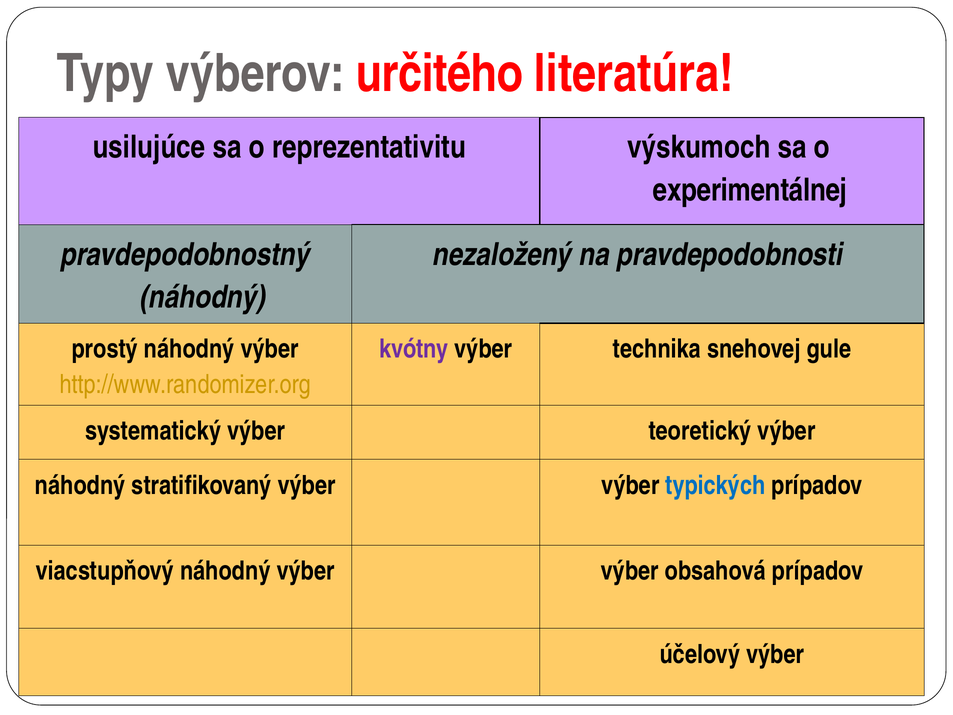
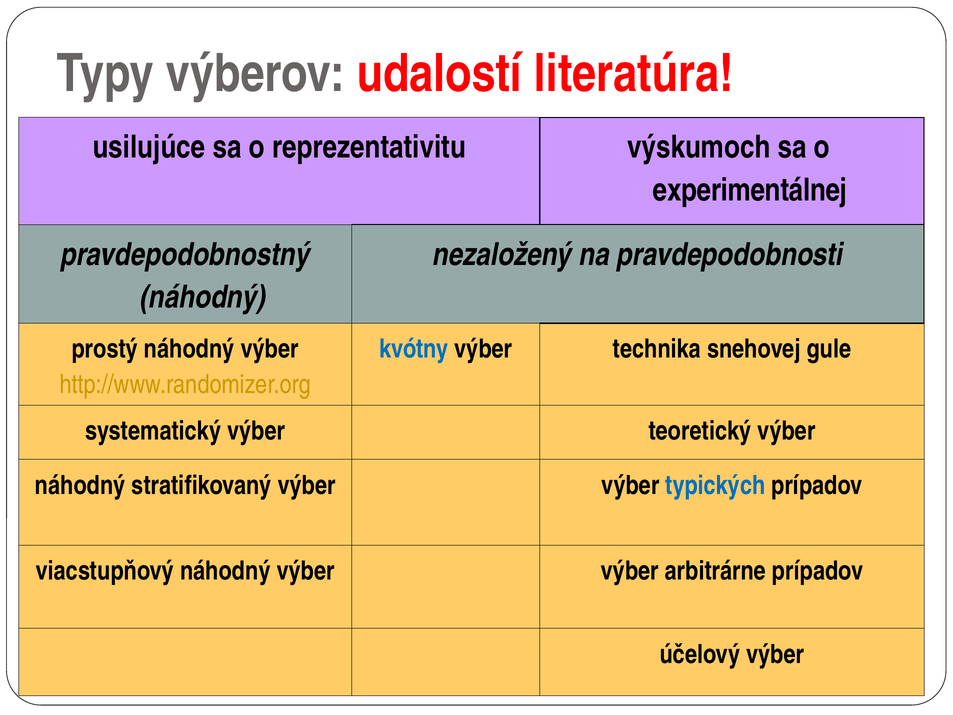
určitého: určitého -> udalostí
kvótny colour: purple -> blue
obsahová: obsahová -> arbitrárne
